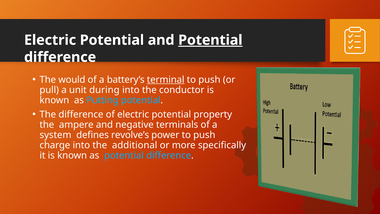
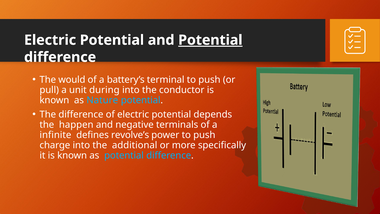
terminal underline: present -> none
Putting: Putting -> Nature
property: property -> depends
ampere: ampere -> happen
system: system -> infinite
